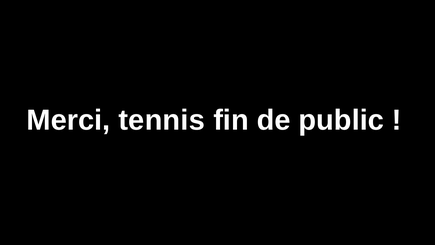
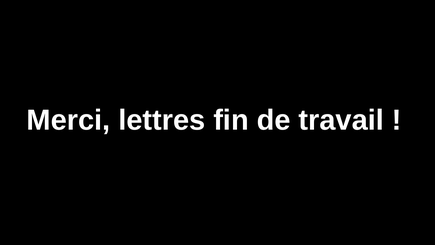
tennis: tennis -> lettres
public: public -> travail
